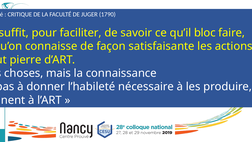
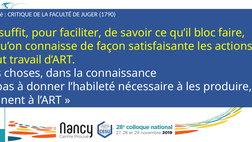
pierre: pierre -> travail
choses mais: mais -> dans
